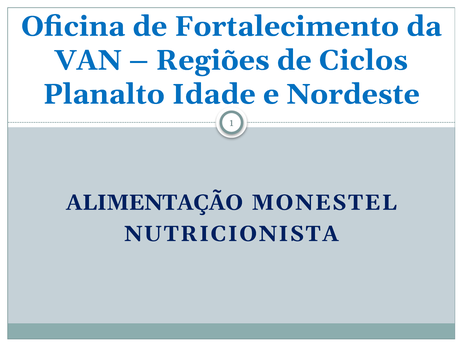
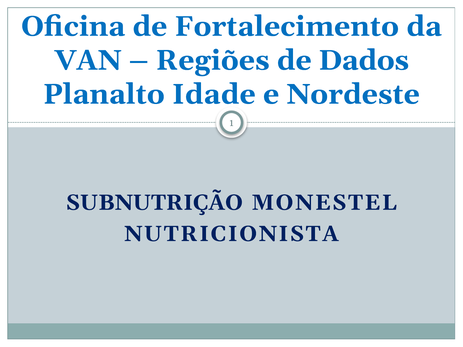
Ciclos: Ciclos -> Dados
ALIMENTAÇÃO: ALIMENTAÇÃO -> SUBNUTRIÇÃO
